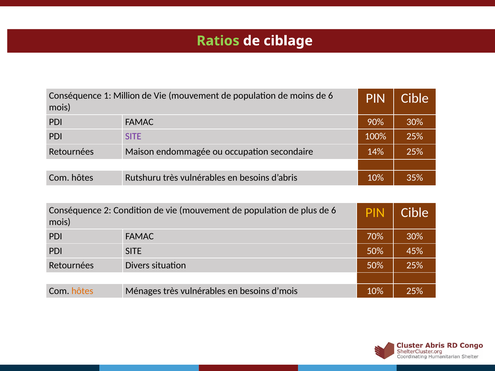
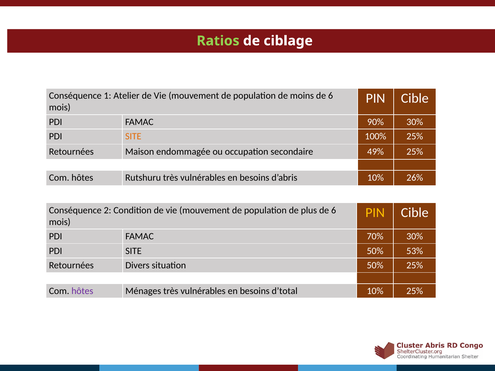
Million: Million -> Atelier
SITE at (133, 137) colour: purple -> orange
14%: 14% -> 49%
35%: 35% -> 26%
45%: 45% -> 53%
hôtes at (82, 291) colour: orange -> purple
d’mois: d’mois -> d’total
